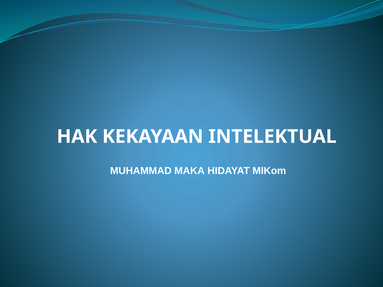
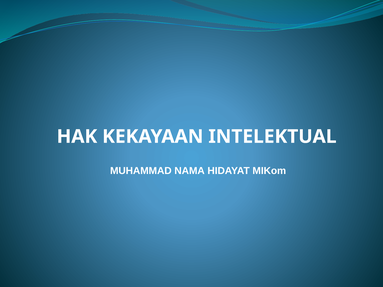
MAKA: MAKA -> NAMA
